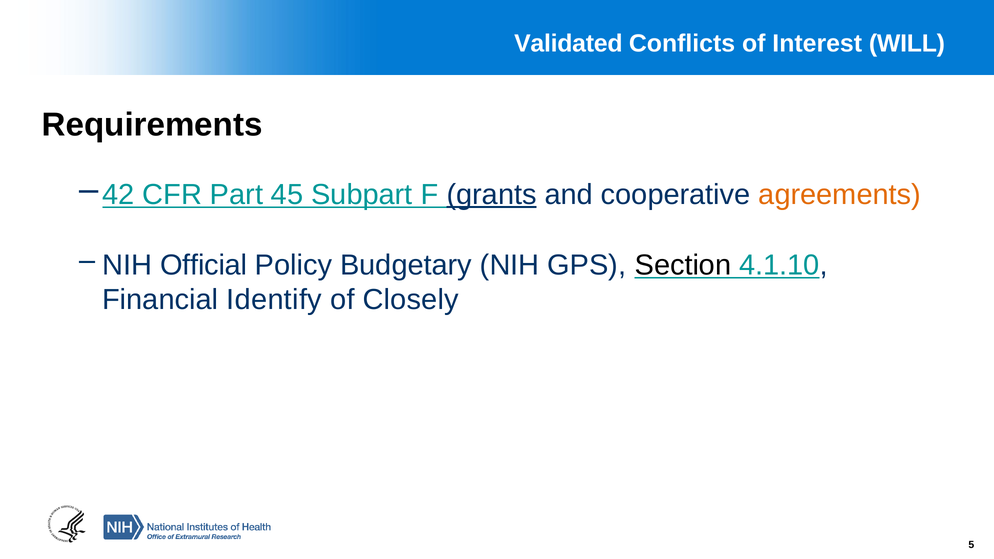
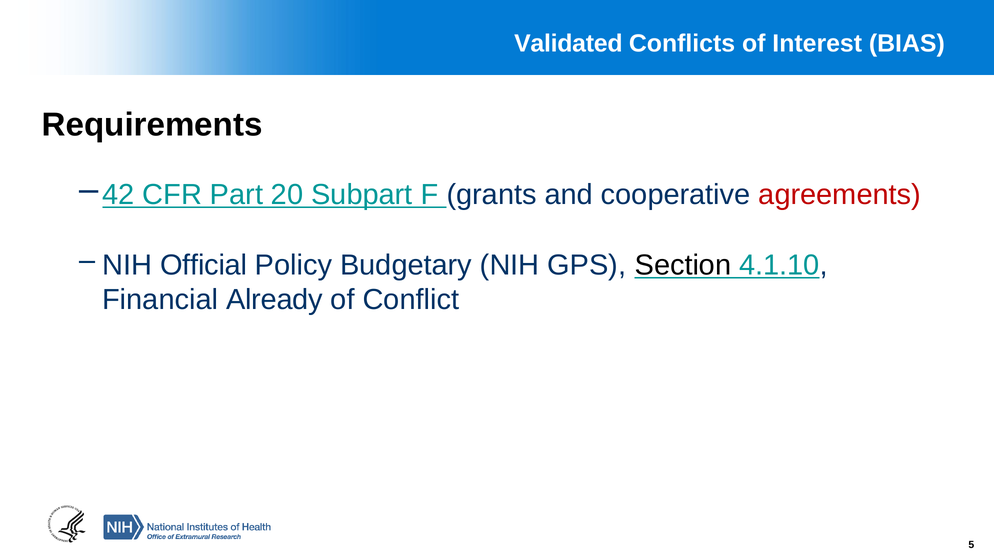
WILL: WILL -> BIAS
45: 45 -> 20
grants underline: present -> none
agreements colour: orange -> red
Identify: Identify -> Already
Closely: Closely -> Conflict
